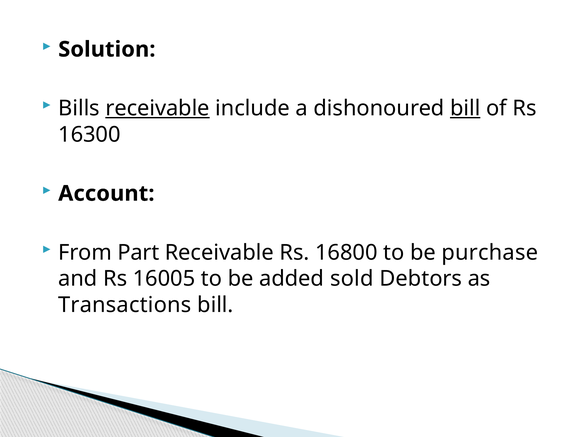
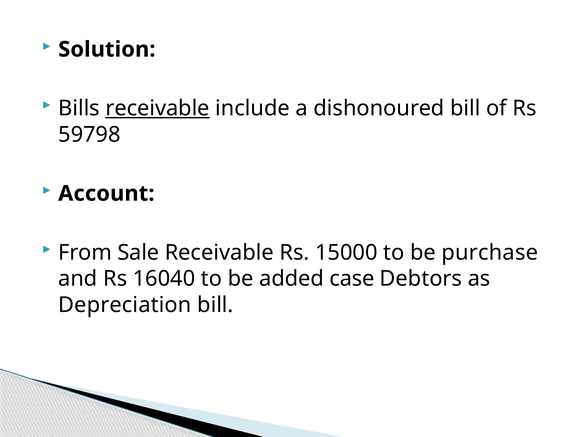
bill at (465, 108) underline: present -> none
16300: 16300 -> 59798
Part: Part -> Sale
16800: 16800 -> 15000
16005: 16005 -> 16040
sold: sold -> case
Transactions: Transactions -> Depreciation
